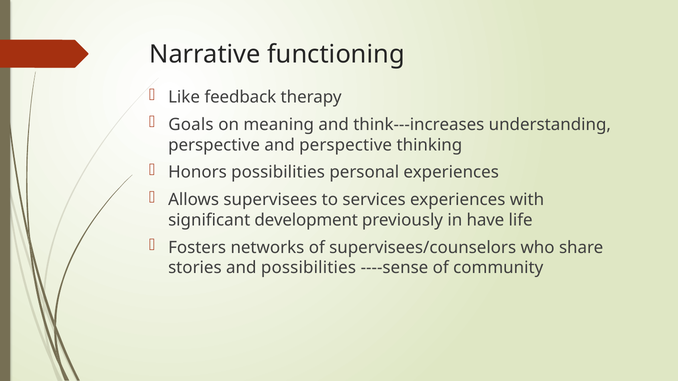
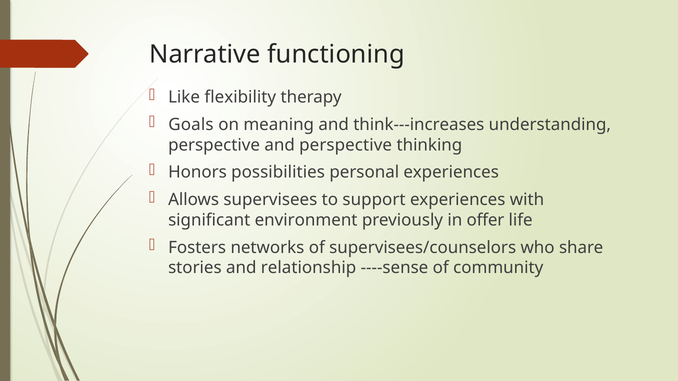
feedback: feedback -> flexibility
services: services -> support
development: development -> environment
have: have -> offer
and possibilities: possibilities -> relationship
